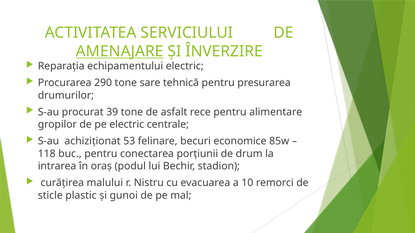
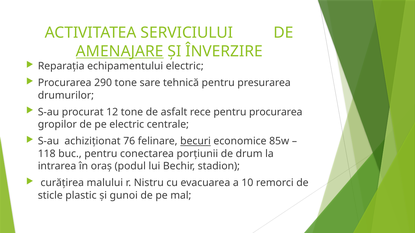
39: 39 -> 12
pentru alimentare: alimentare -> procurarea
53: 53 -> 76
becuri underline: none -> present
